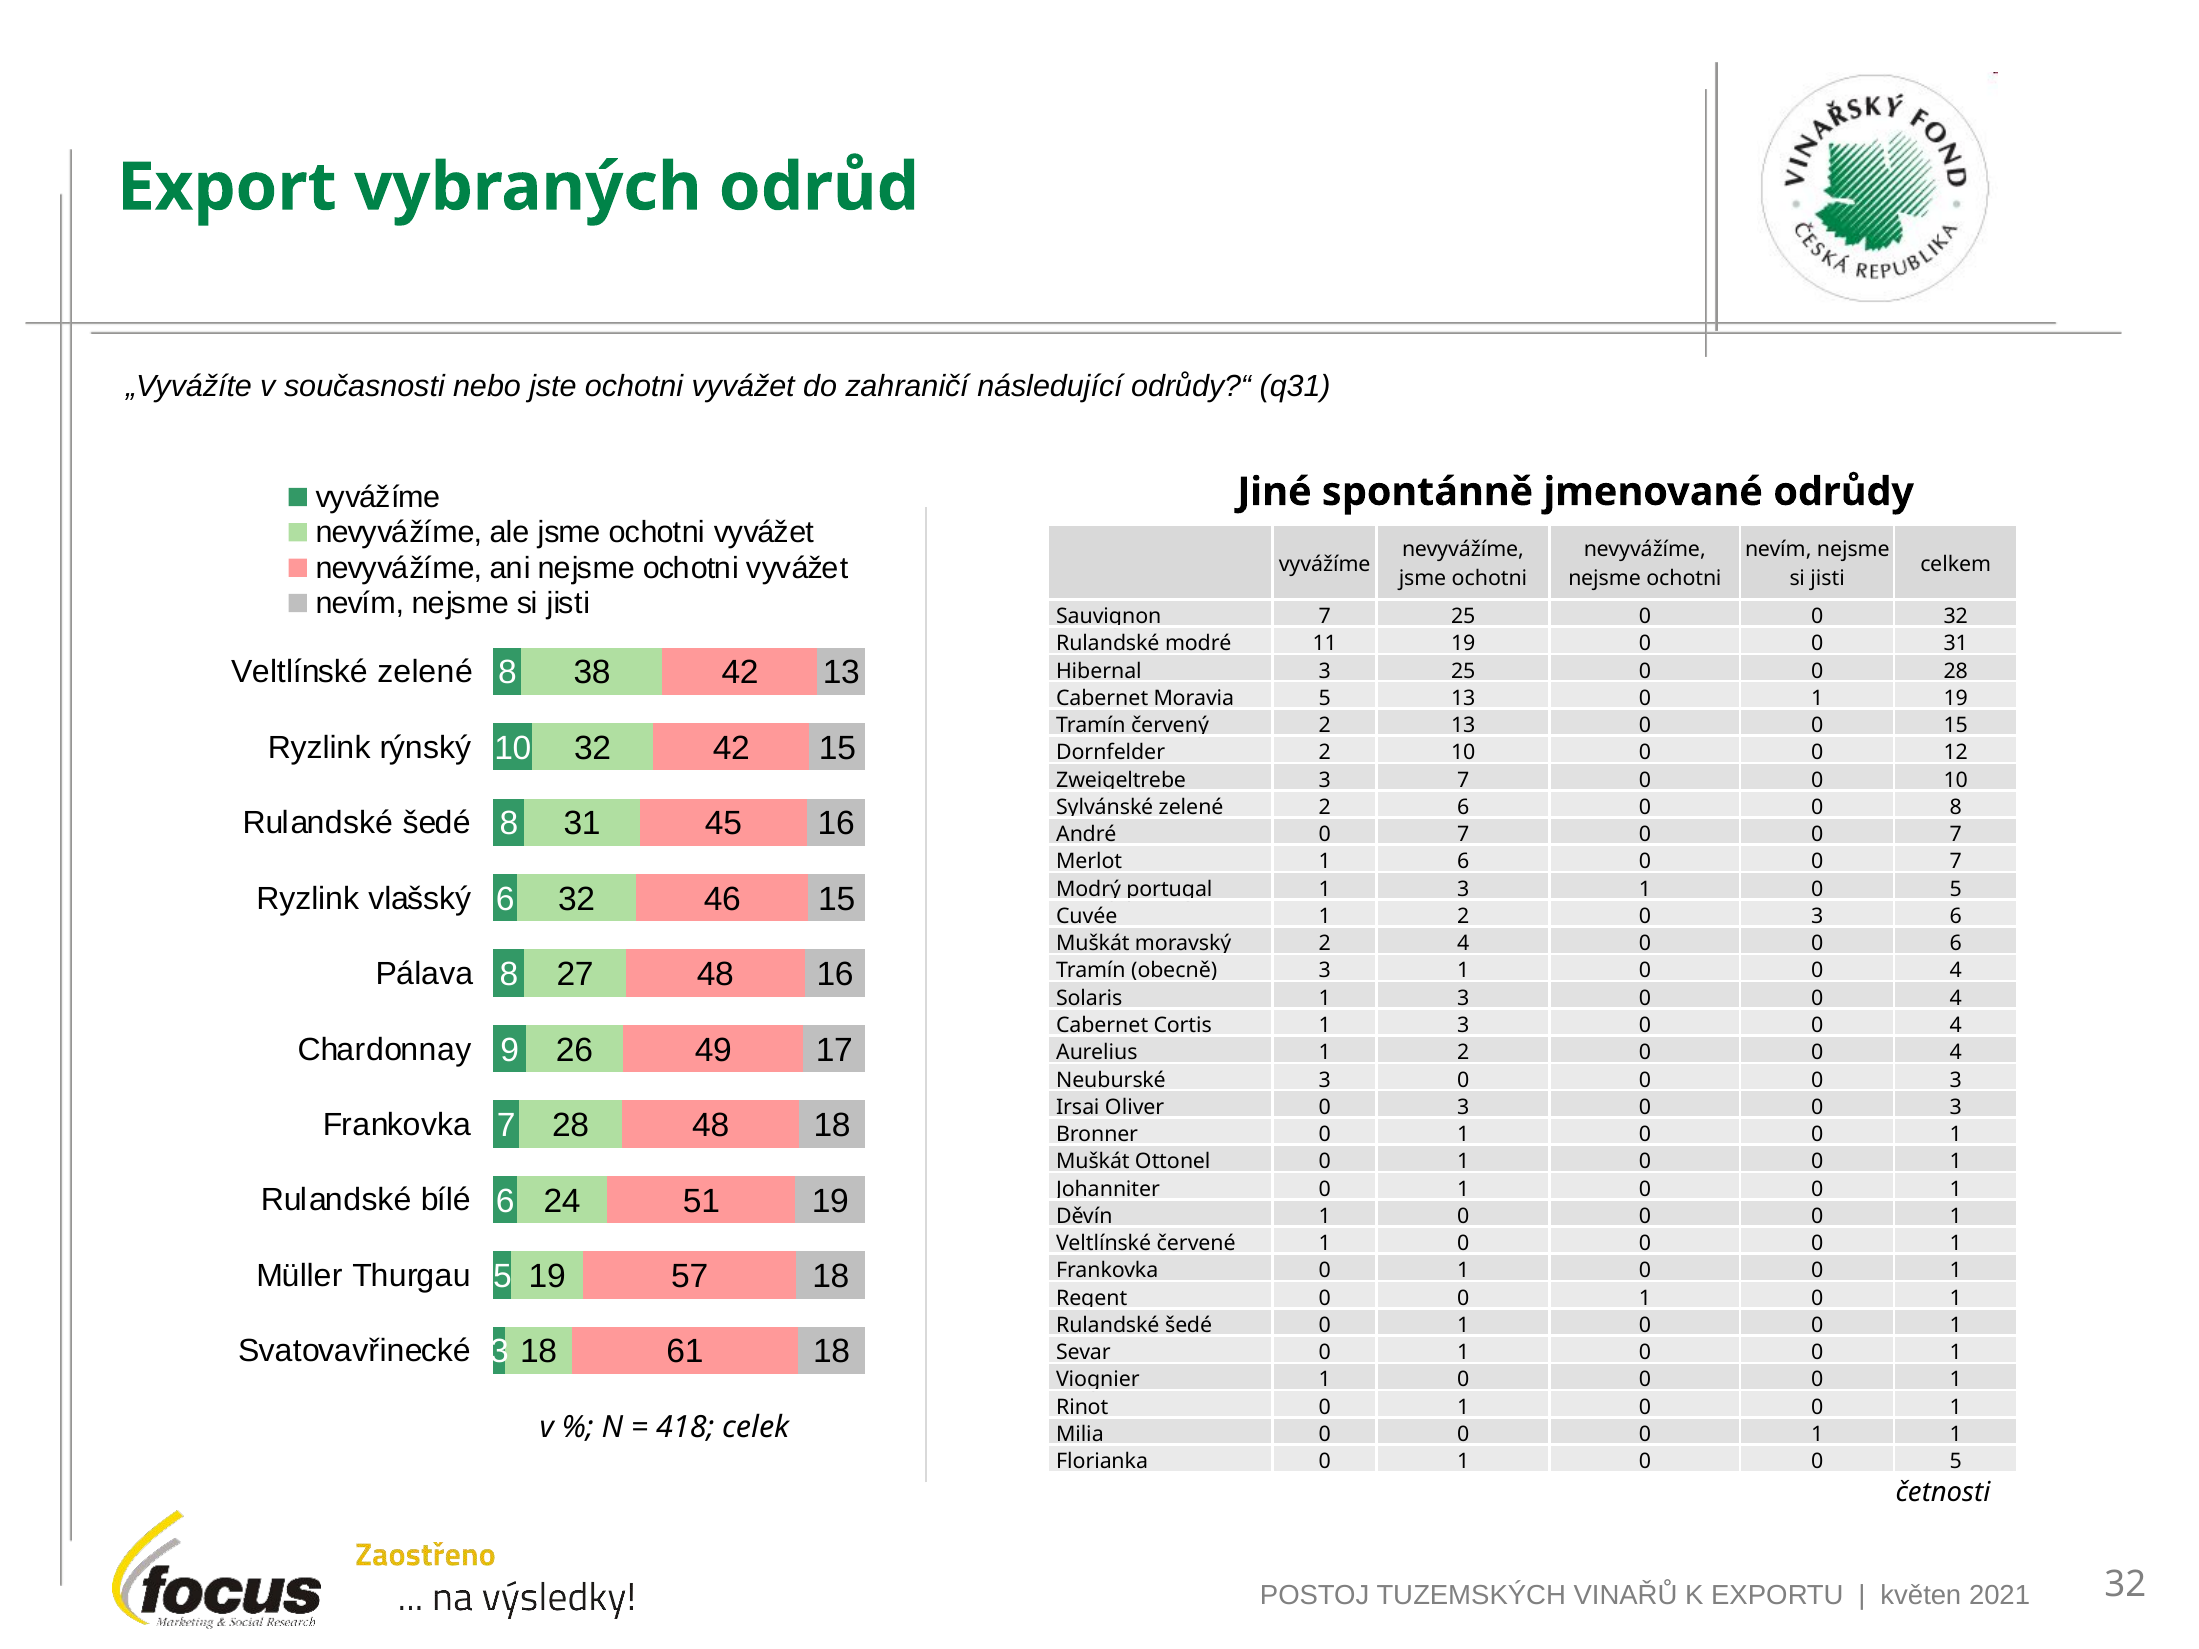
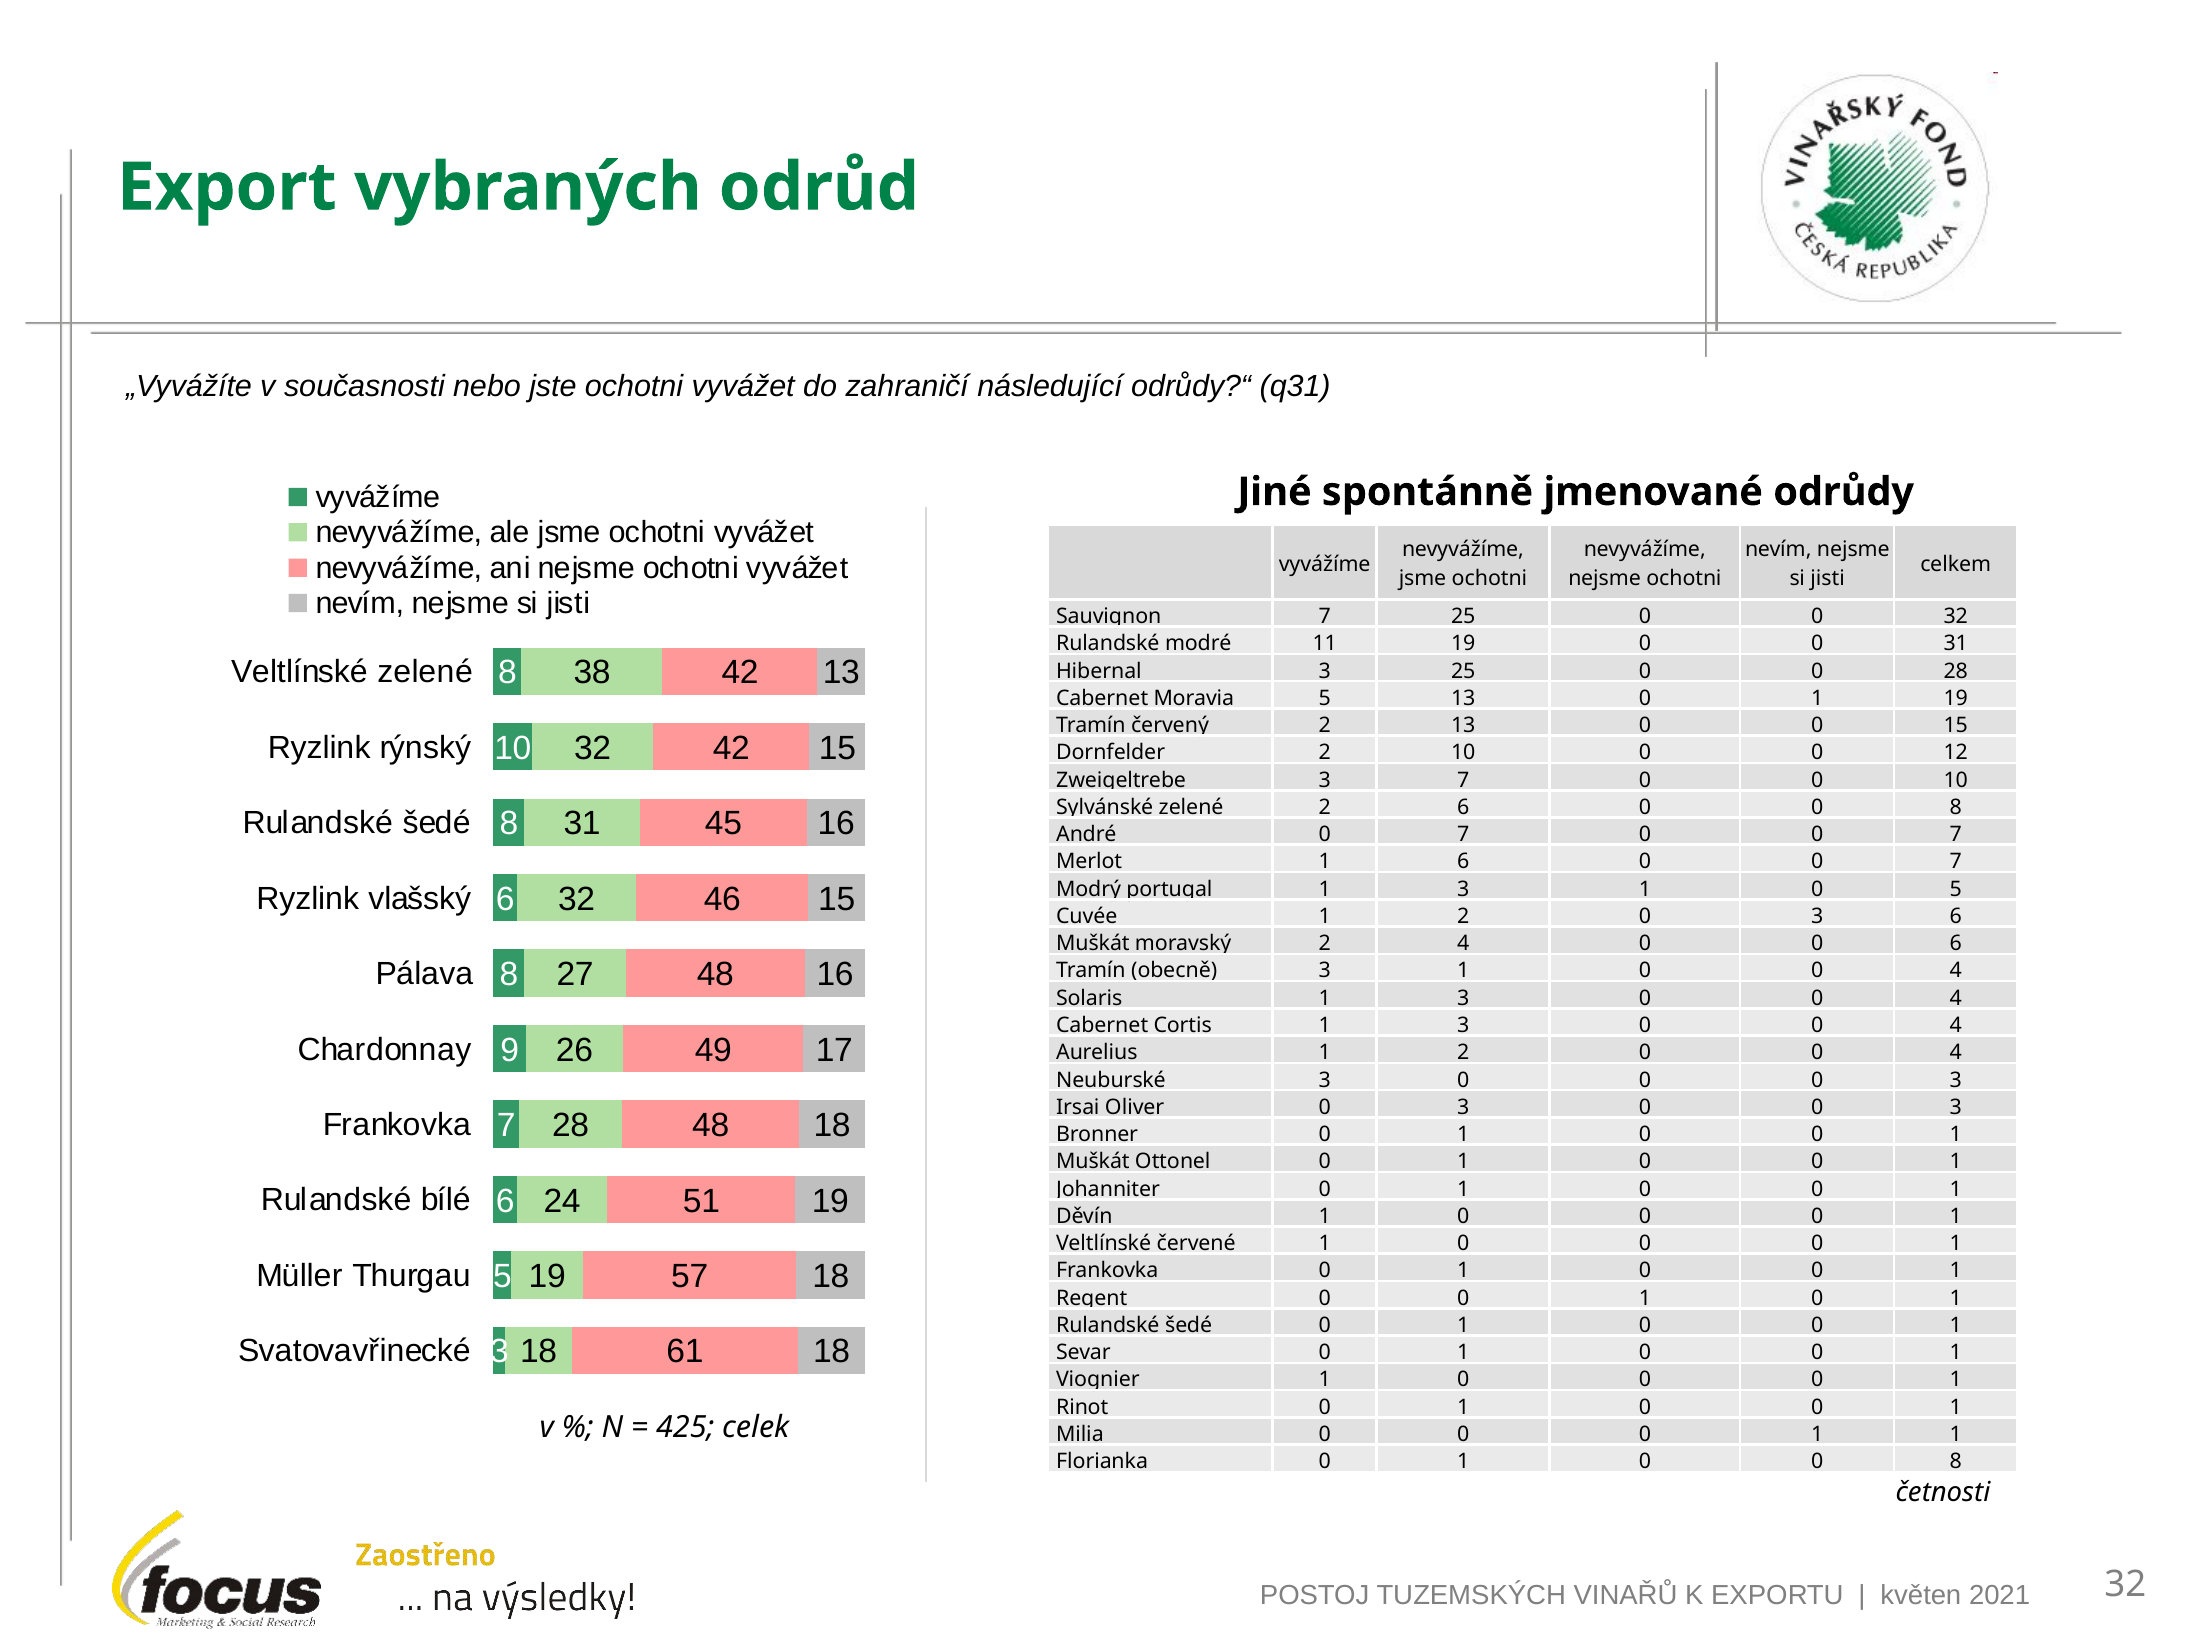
418: 418 -> 425
1 0 0 5: 5 -> 8
